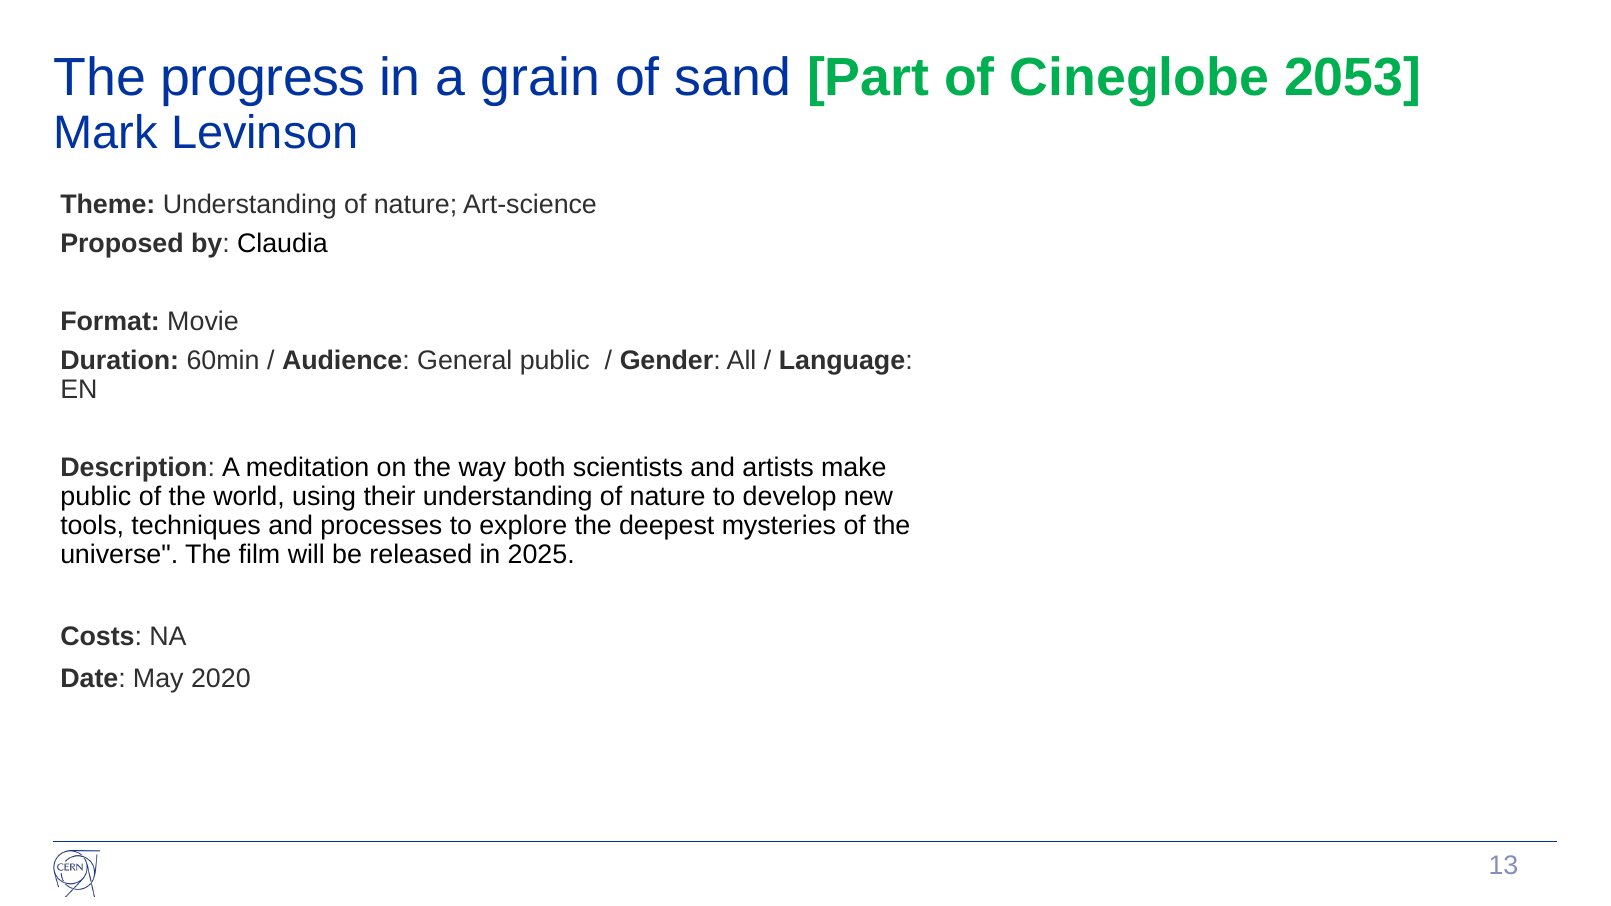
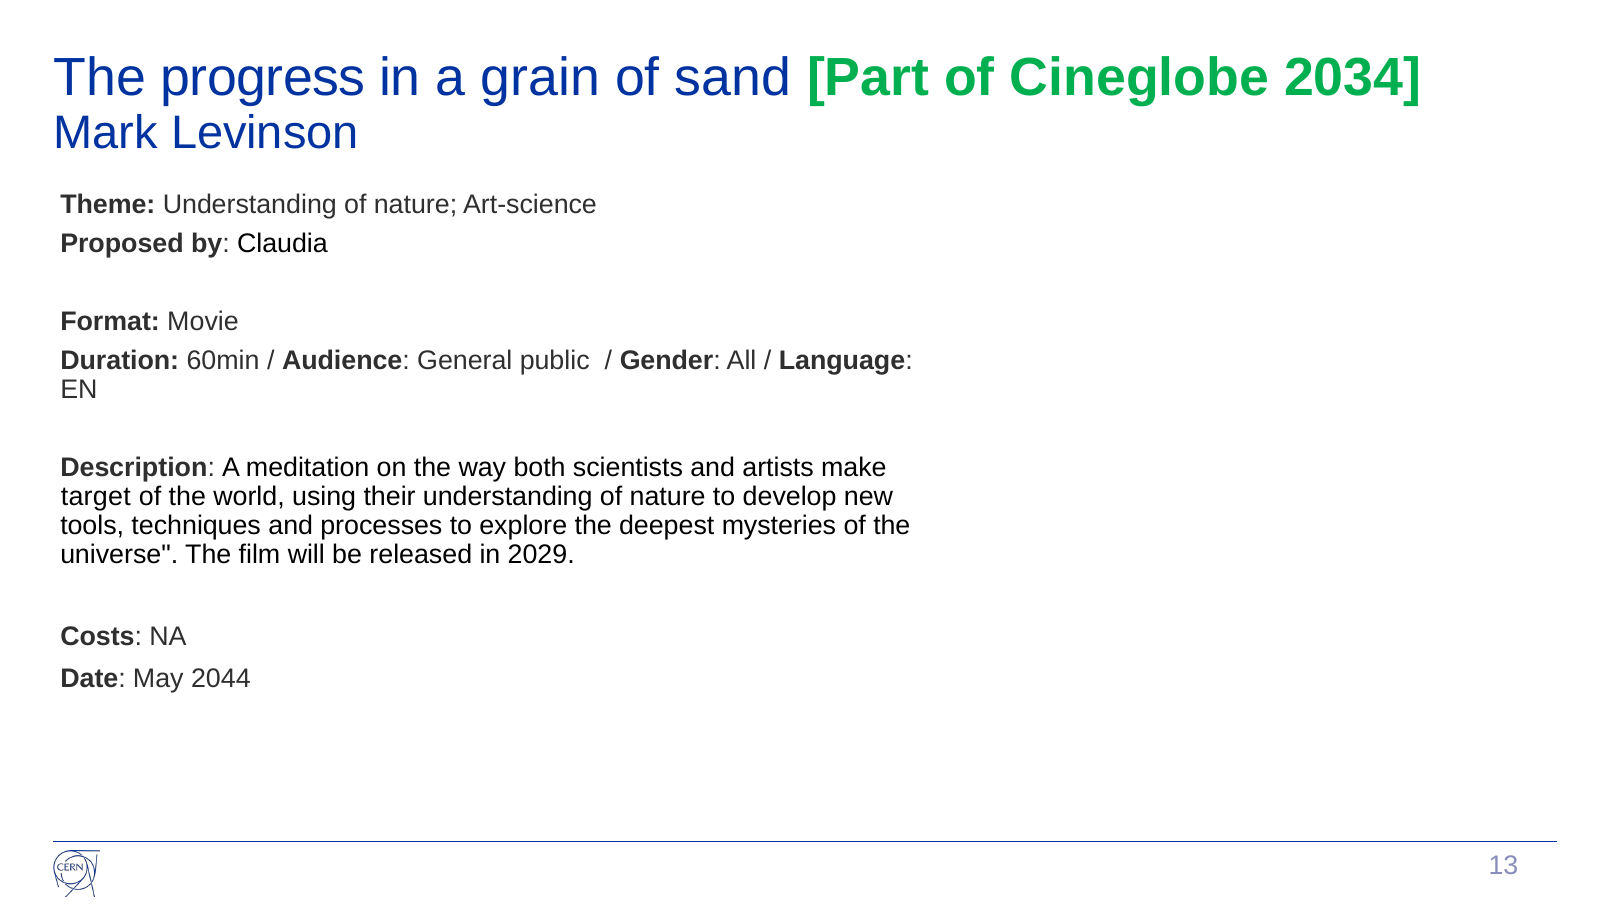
2053: 2053 -> 2034
public at (96, 497): public -> target
2025: 2025 -> 2029
2020: 2020 -> 2044
